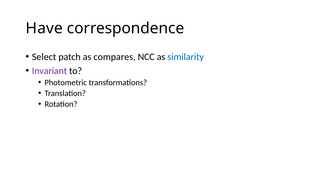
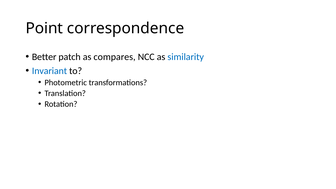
Have: Have -> Point
Select: Select -> Better
Invariant colour: purple -> blue
